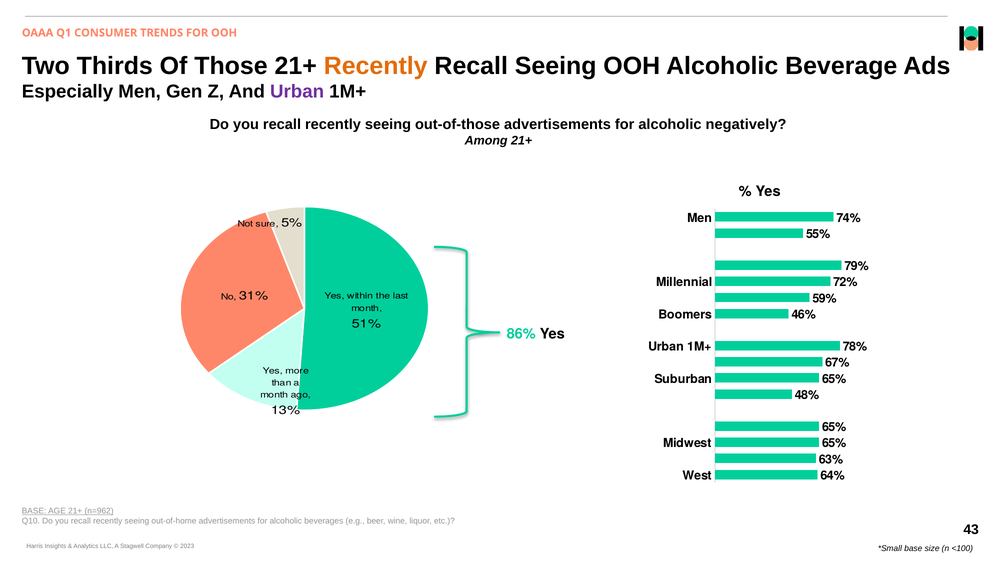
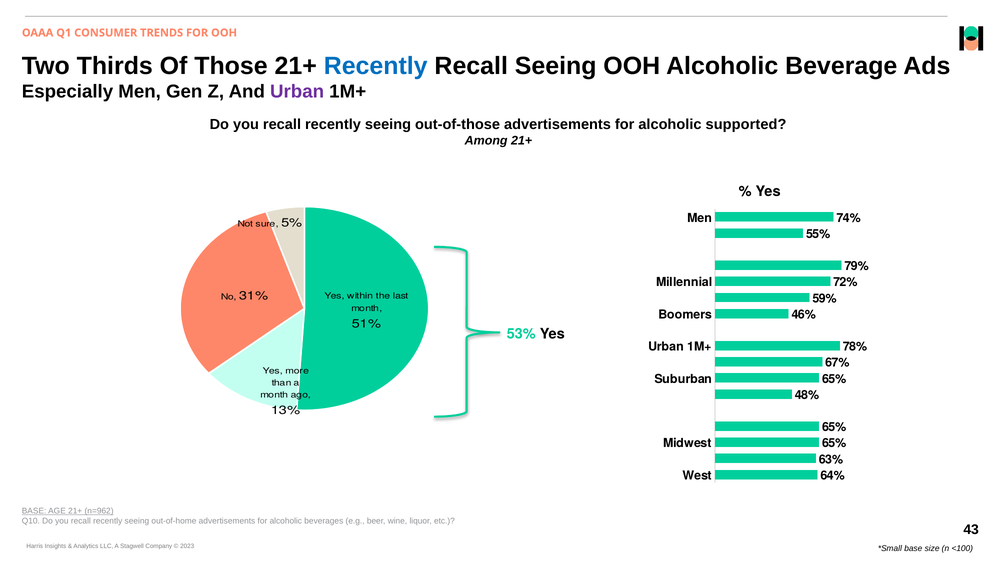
Recently at (376, 66) colour: orange -> blue
negatively: negatively -> supported
86%: 86% -> 53%
